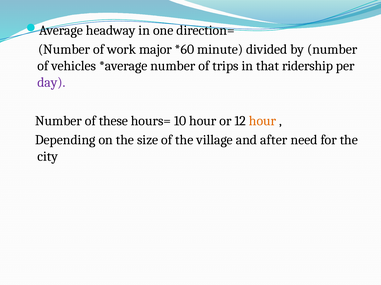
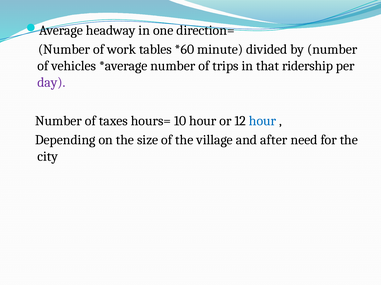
major: major -> tables
these: these -> taxes
hour at (263, 121) colour: orange -> blue
